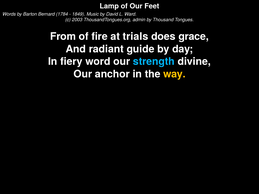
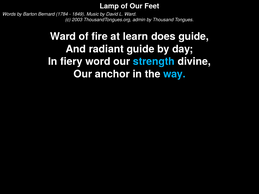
From at (63, 37): From -> Ward
trials: trials -> learn
does grace: grace -> guide
way colour: yellow -> light blue
